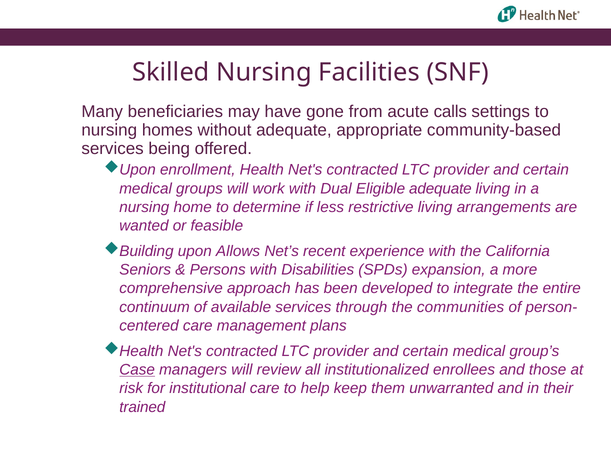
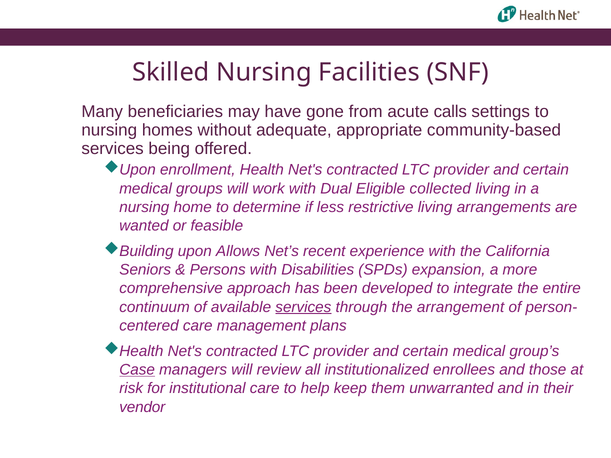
Eligible adequate: adequate -> collected
services at (303, 307) underline: none -> present
communities: communities -> arrangement
trained: trained -> vendor
